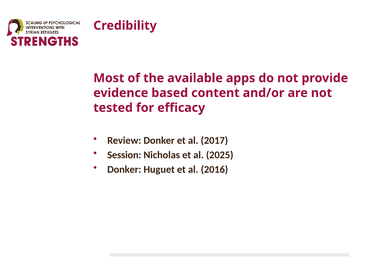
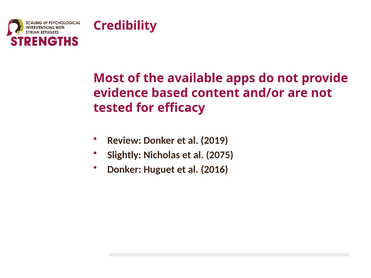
2017: 2017 -> 2019
Session: Session -> Slightly
2025: 2025 -> 2075
